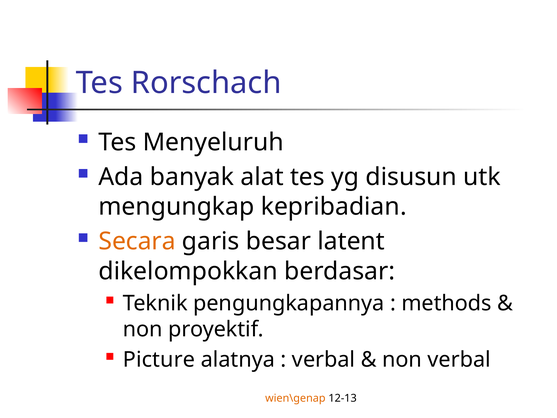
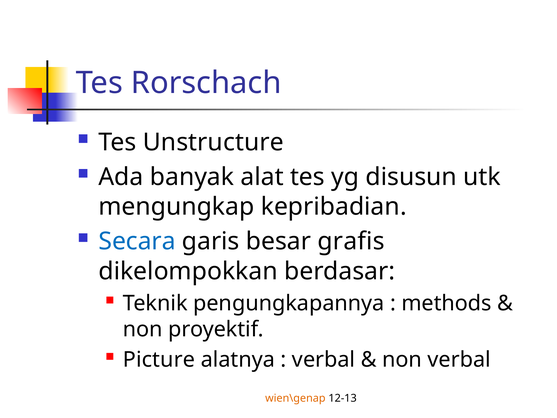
Menyeluruh: Menyeluruh -> Unstructure
Secara colour: orange -> blue
latent: latent -> grafis
